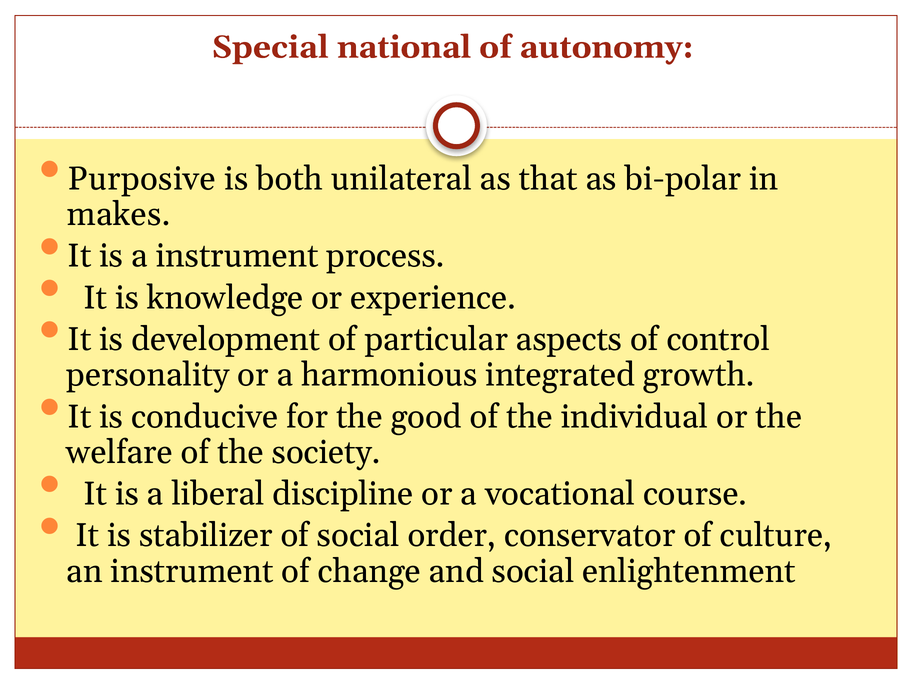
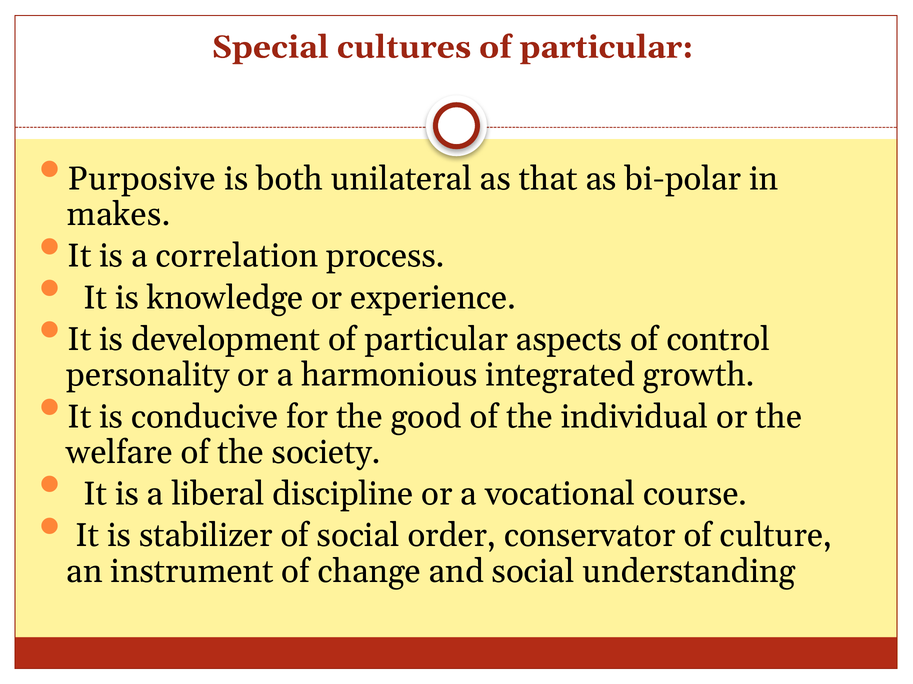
national: national -> cultures
autonomy at (607, 47): autonomy -> particular
a instrument: instrument -> correlation
enlightenment: enlightenment -> understanding
